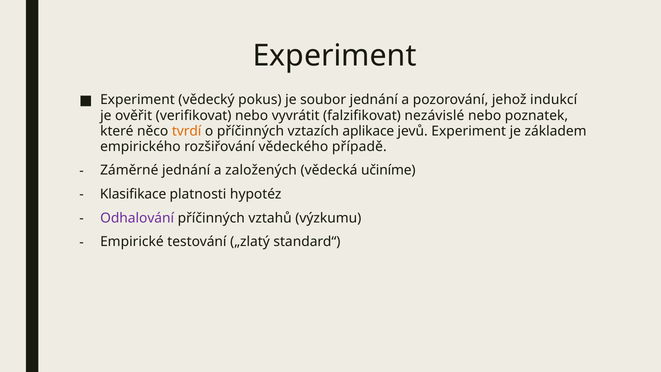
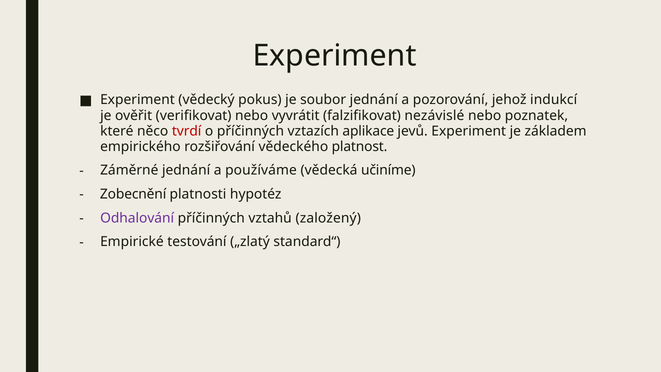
tvrdí colour: orange -> red
případě: případě -> platnost
založených: založených -> používáme
Klasifikace: Klasifikace -> Zobecnění
výzkumu: výzkumu -> založený
